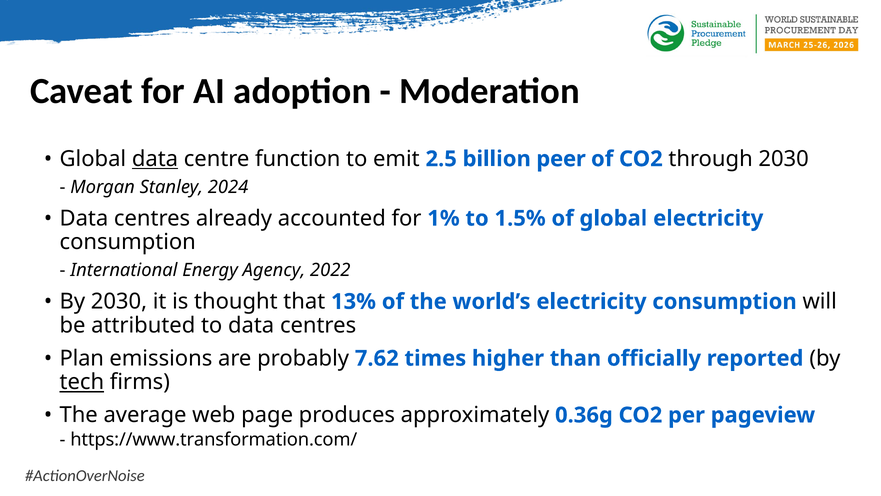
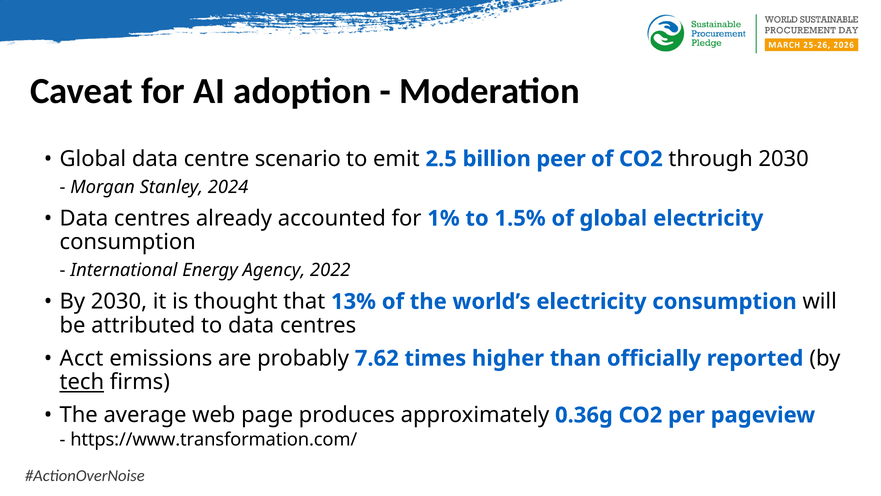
data at (155, 159) underline: present -> none
function: function -> scenario
Plan: Plan -> Acct
